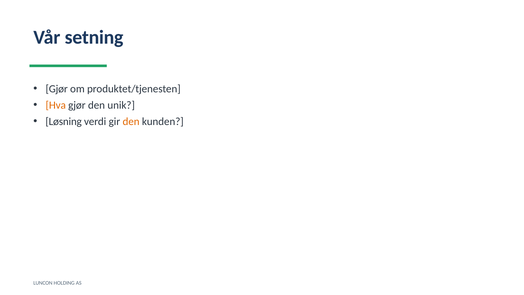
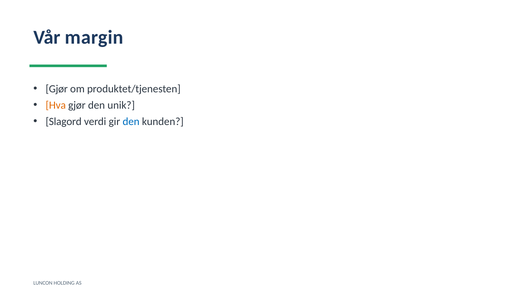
setning: setning -> margin
Løsning: Løsning -> Slagord
den at (131, 122) colour: orange -> blue
